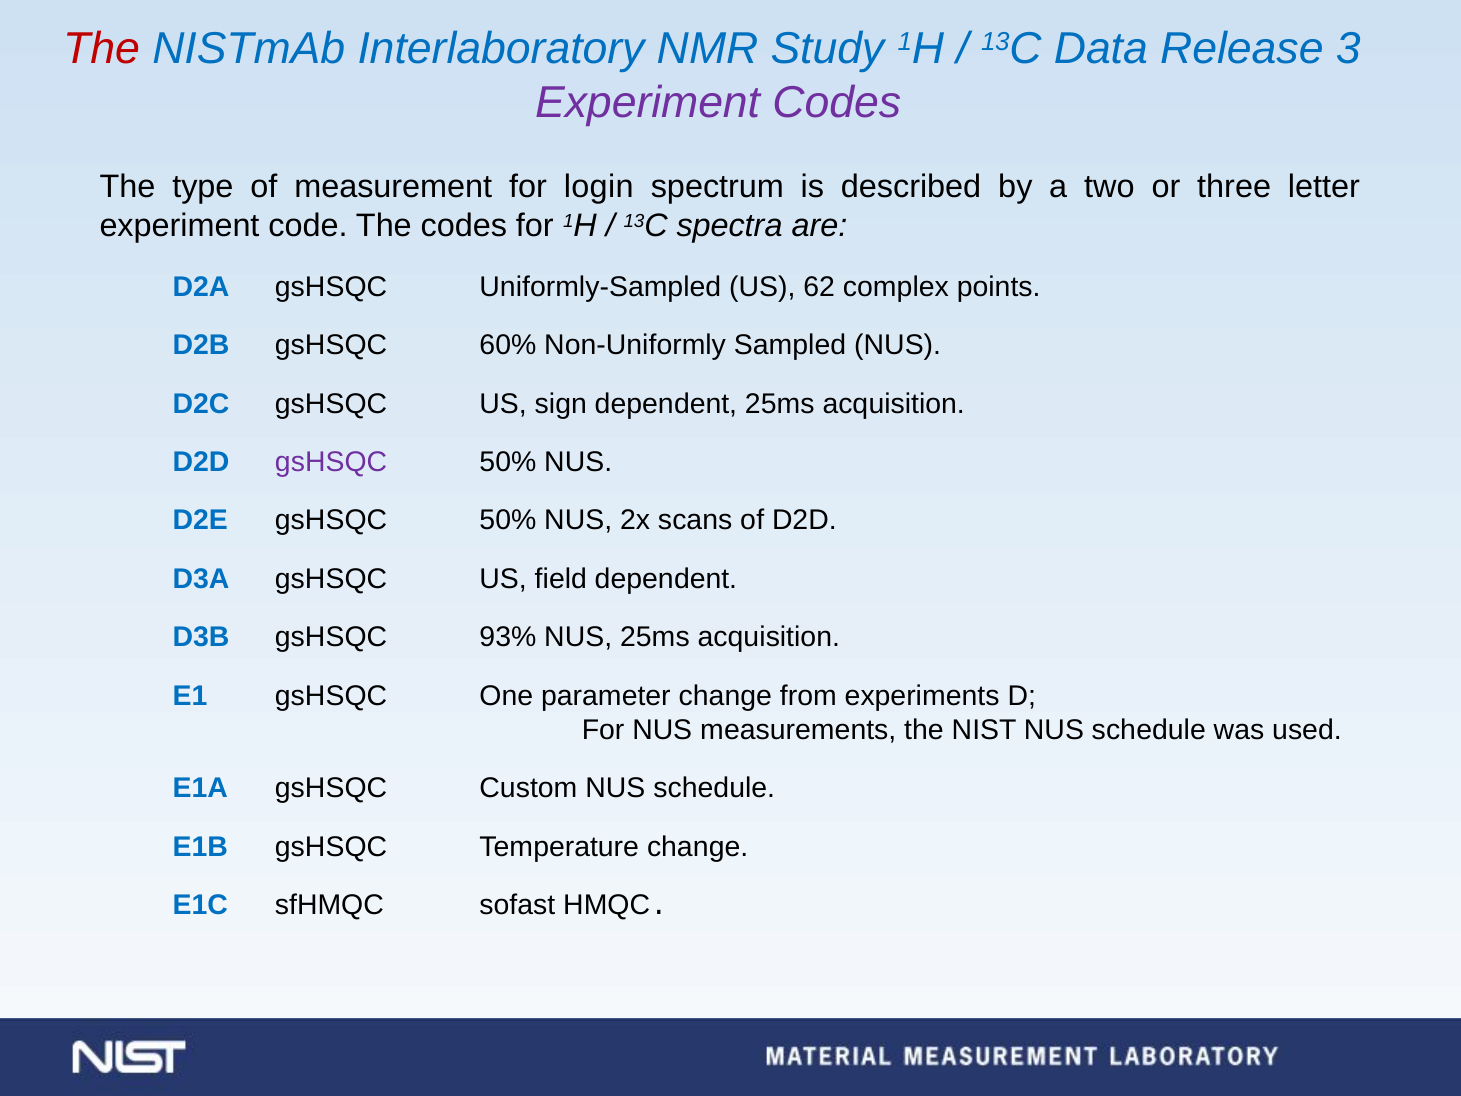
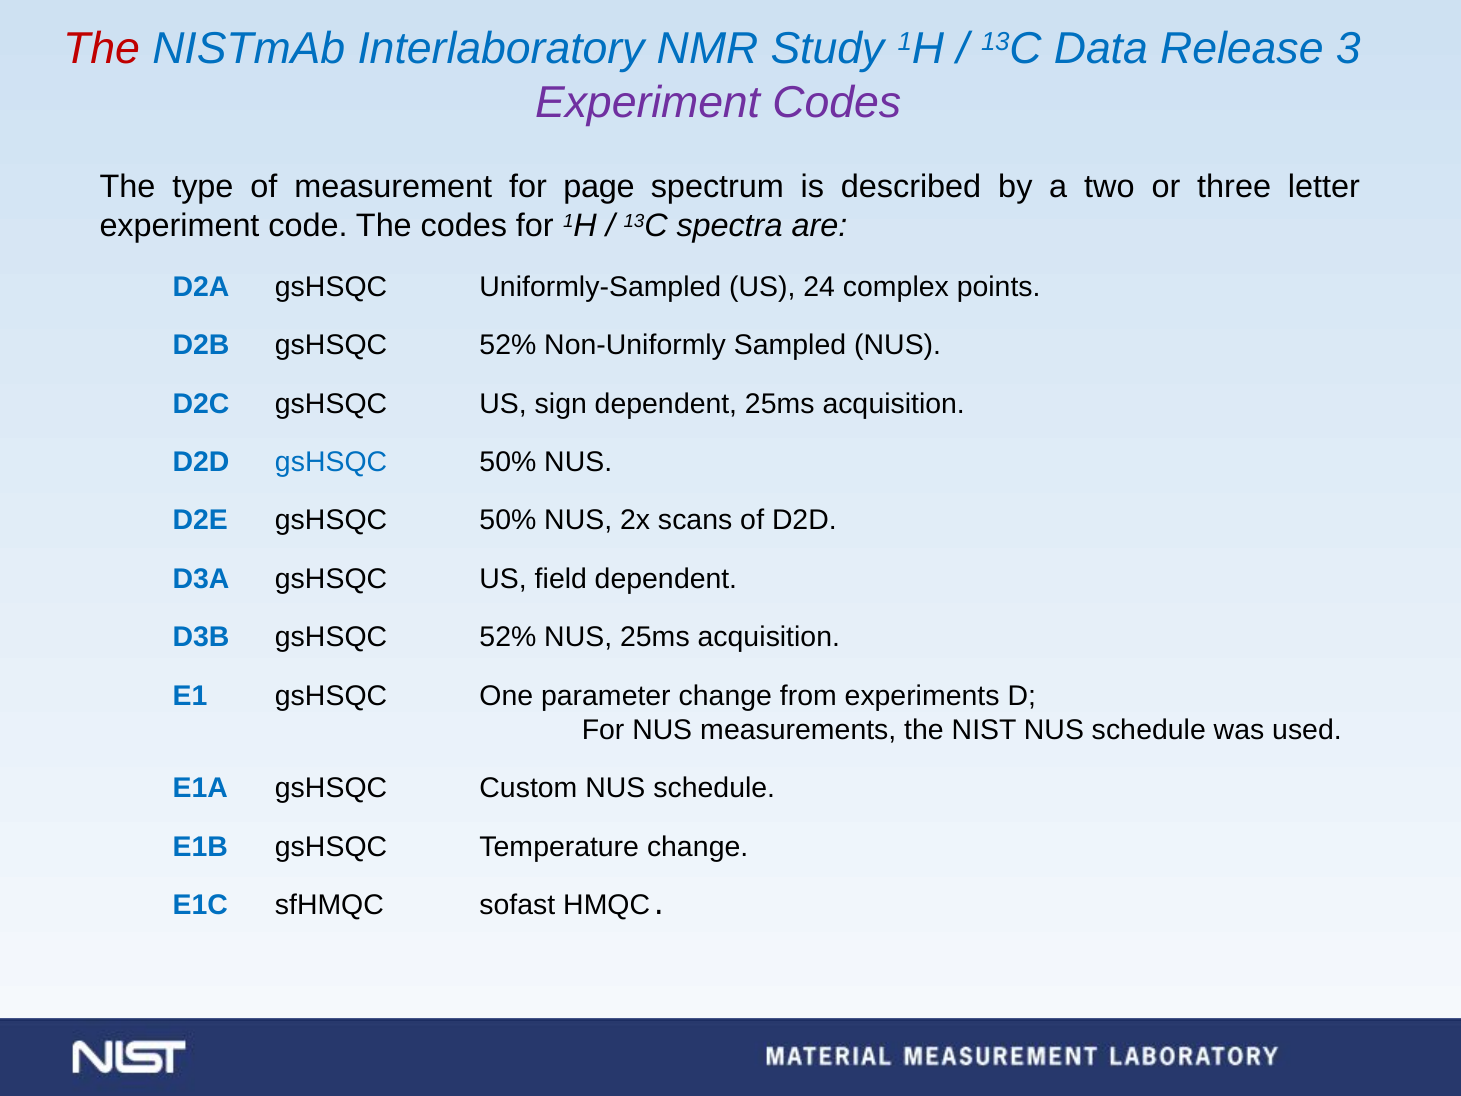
login: login -> page
62: 62 -> 24
D2B gsHSQC 60%: 60% -> 52%
gsHSQC at (331, 462) colour: purple -> blue
D3B gsHSQC 93%: 93% -> 52%
